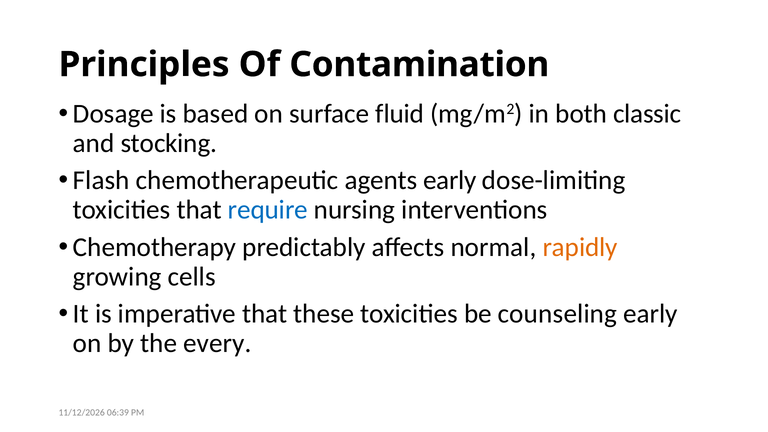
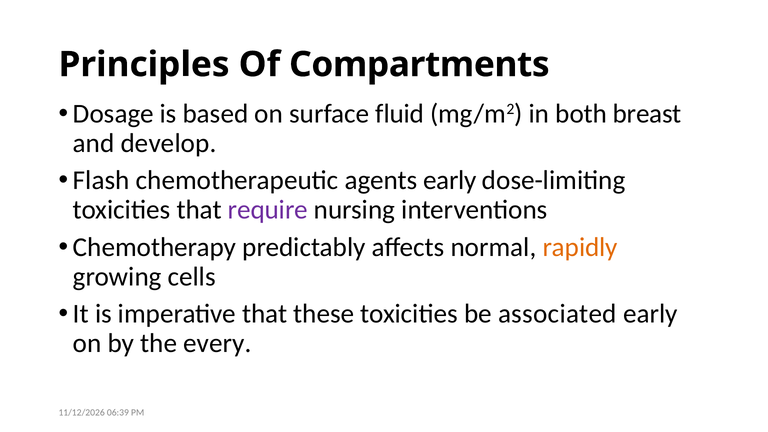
Contamination: Contamination -> Compartments
classic: classic -> breast
stocking: stocking -> develop
require colour: blue -> purple
counseling: counseling -> associated
